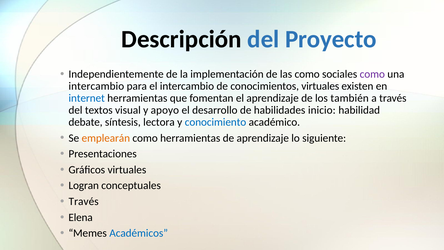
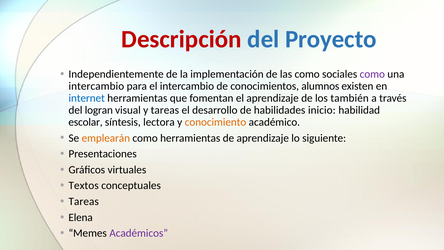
Descripción colour: black -> red
conocimientos virtuales: virtuales -> alumnos
textos: textos -> logran
y apoyo: apoyo -> tareas
debate: debate -> escolar
conocimiento colour: blue -> orange
Logran: Logran -> Textos
Través at (84, 201): Través -> Tareas
Académicos colour: blue -> purple
